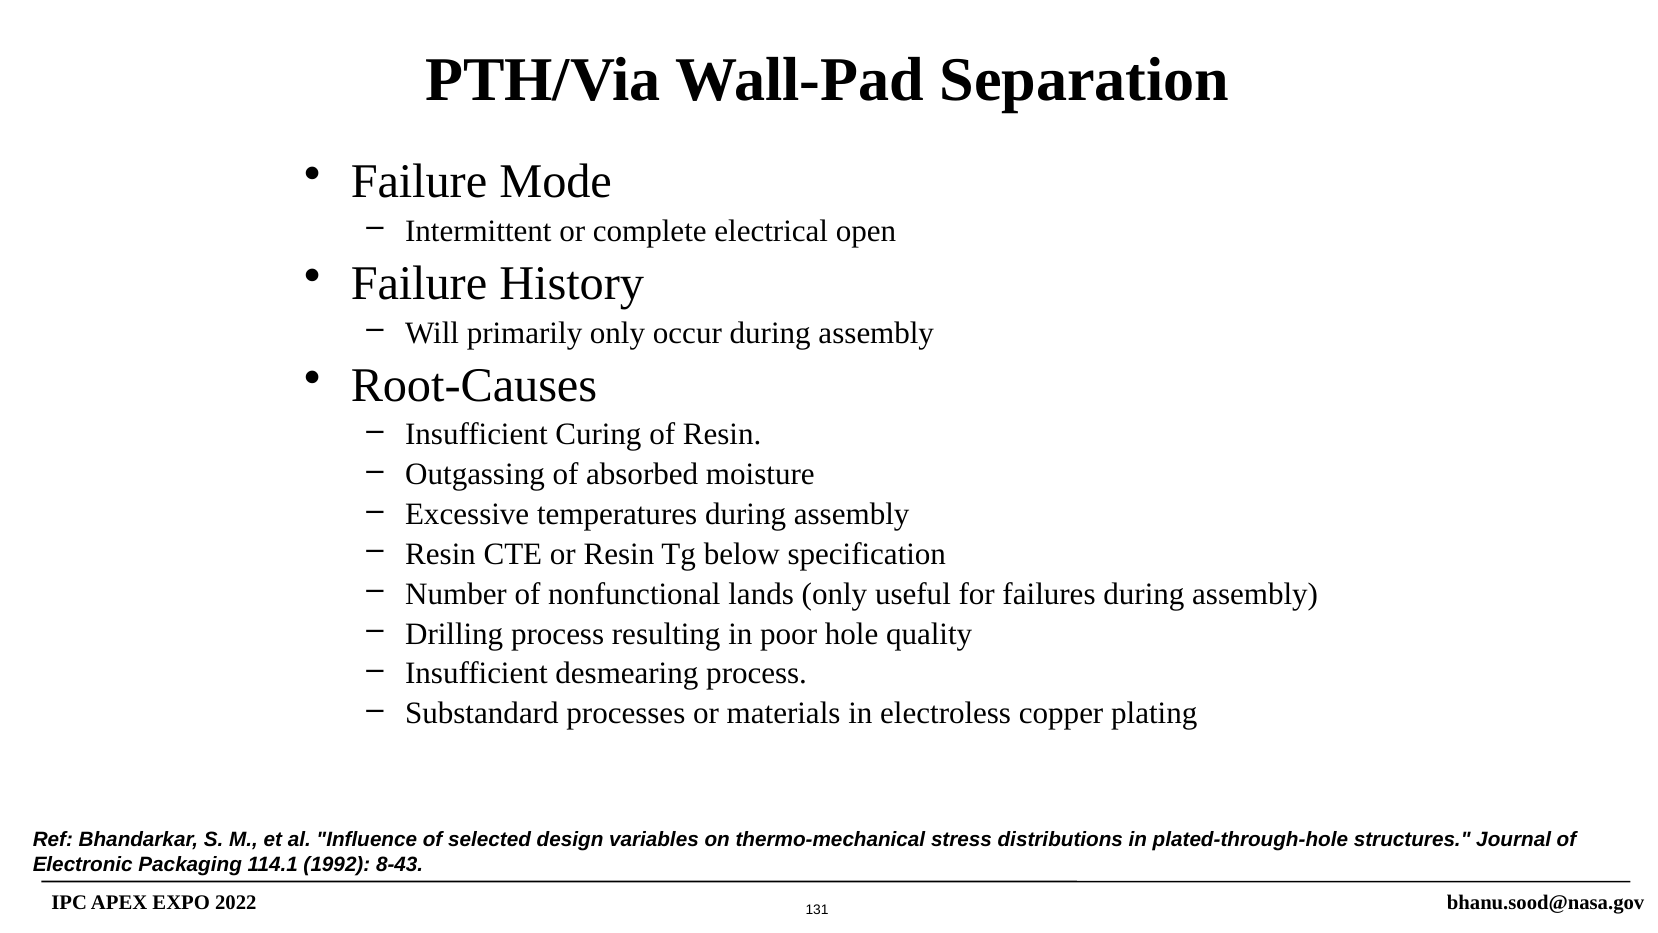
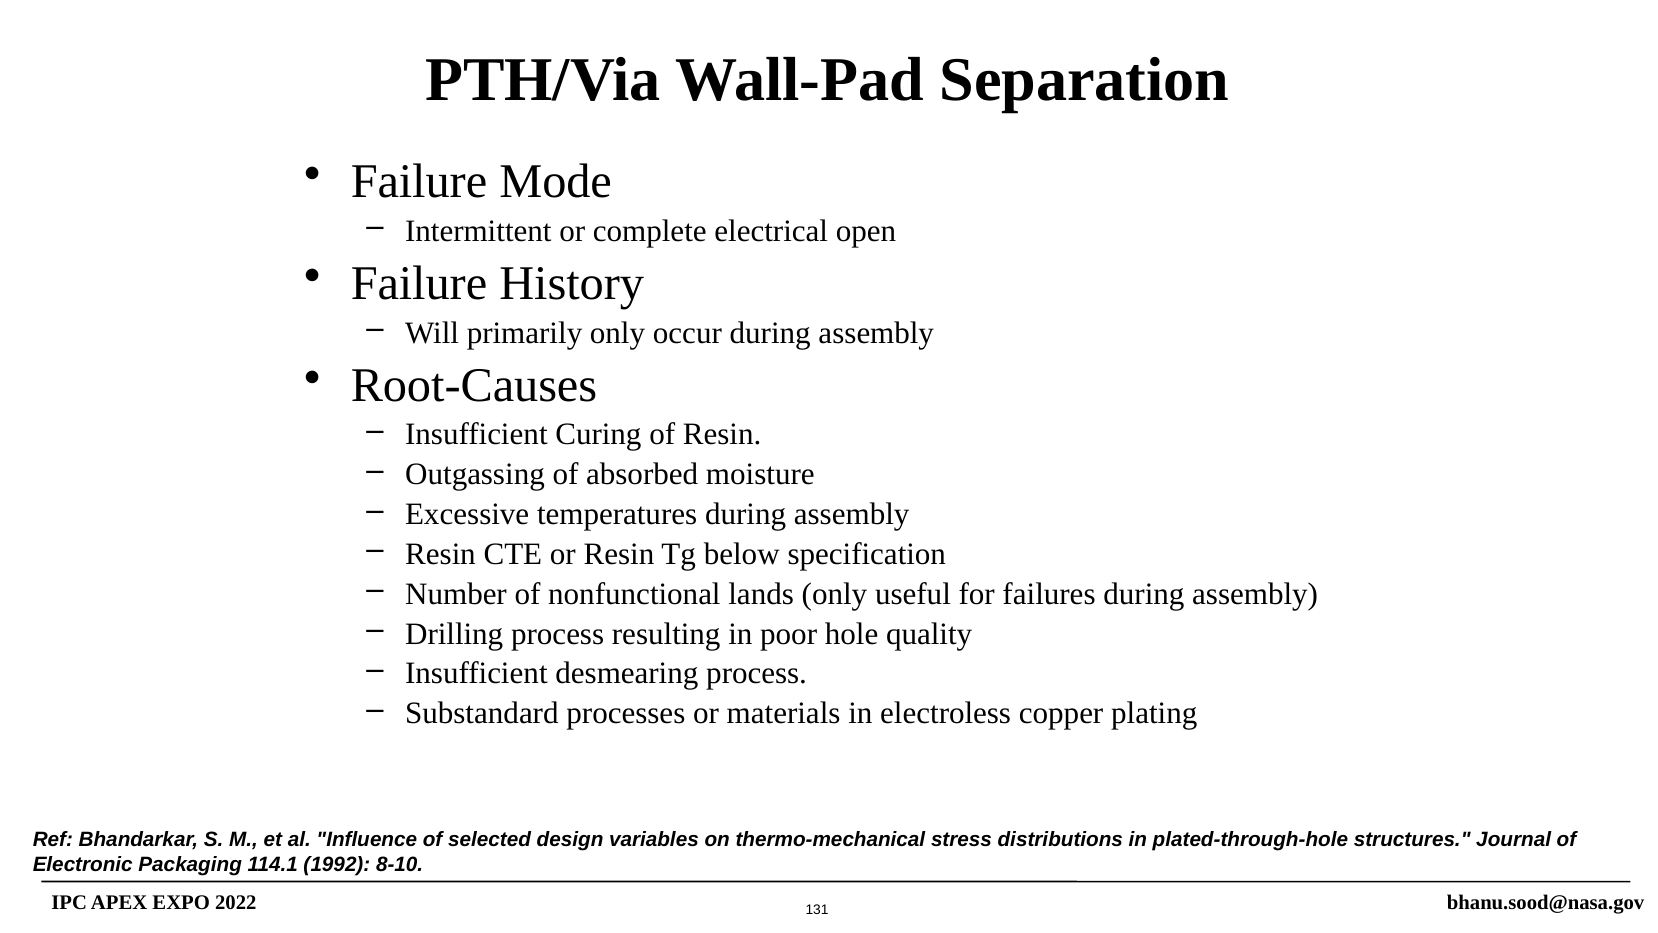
8-43: 8-43 -> 8-10
